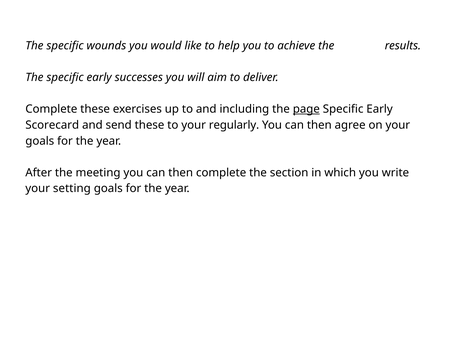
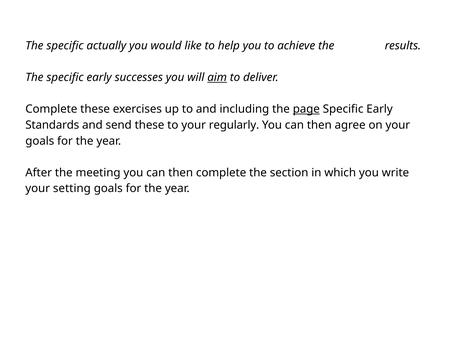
wounds: wounds -> actually
aim underline: none -> present
Scorecard: Scorecard -> Standards
